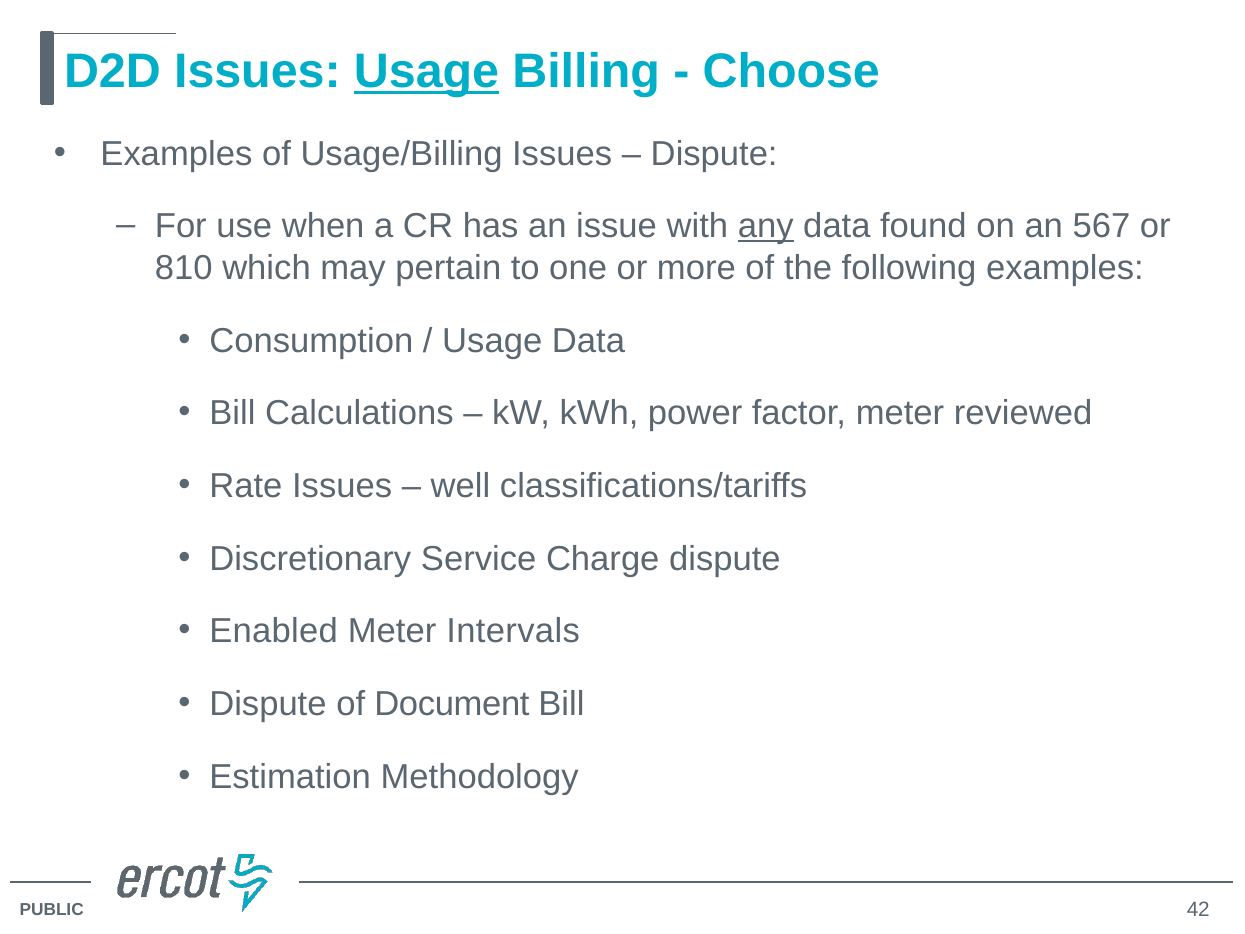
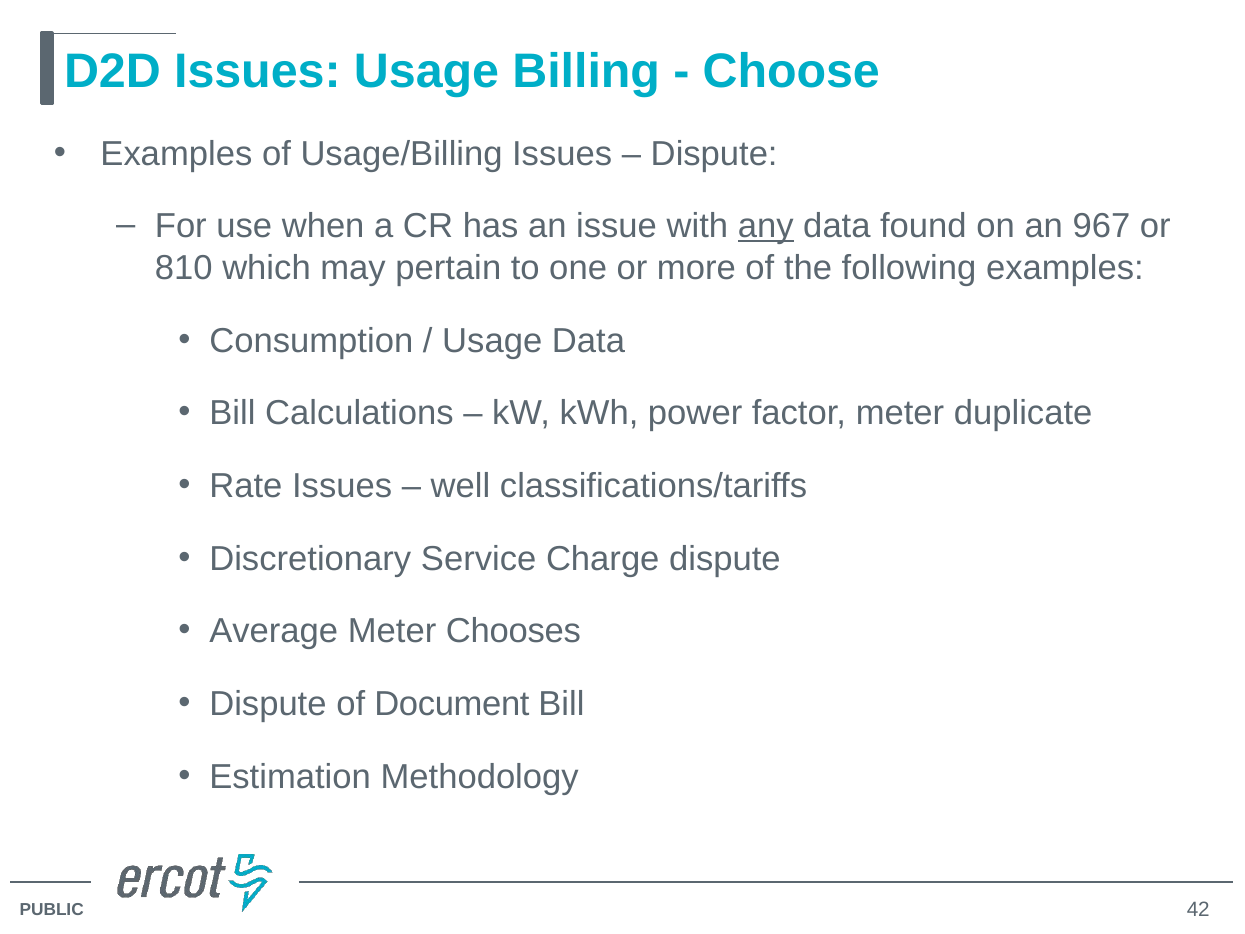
Usage at (427, 72) underline: present -> none
567: 567 -> 967
reviewed: reviewed -> duplicate
Enabled: Enabled -> Average
Intervals: Intervals -> Chooses
